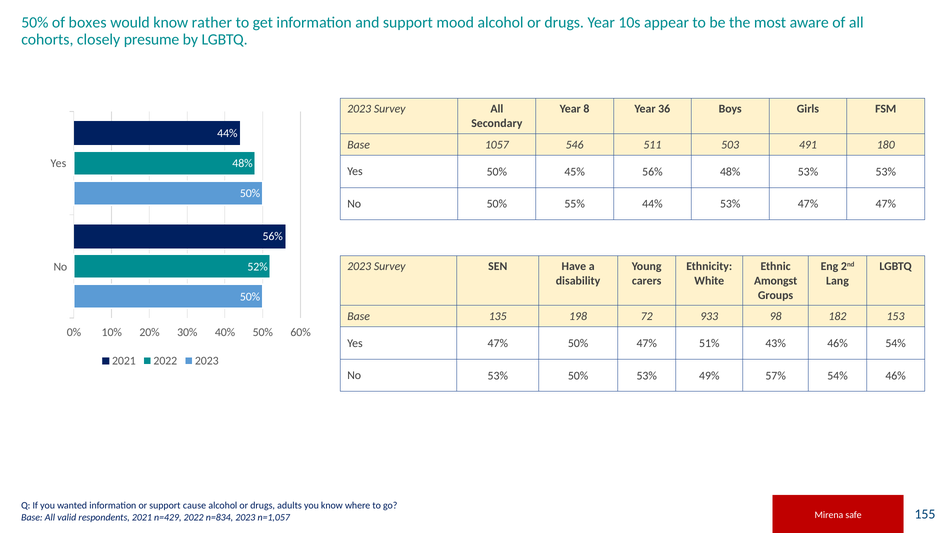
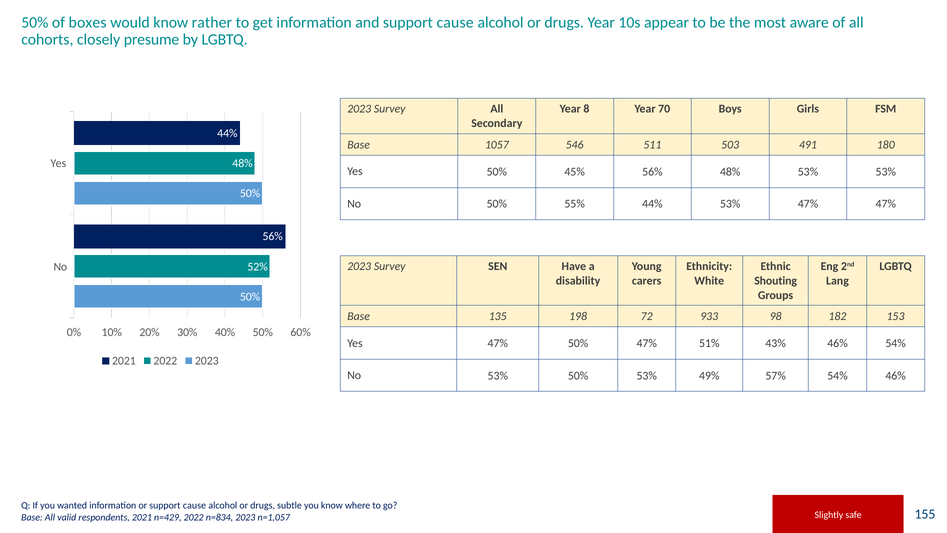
and support mood: mood -> cause
36: 36 -> 70
Amongst: Amongst -> Shouting
adults: adults -> subtle
Mirena: Mirena -> Slightly
